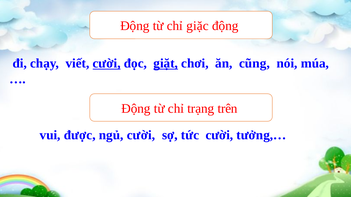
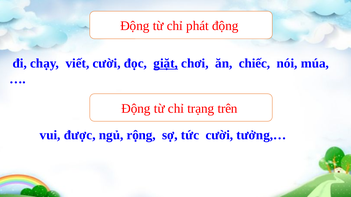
giặc: giặc -> phát
cười at (107, 64) underline: present -> none
cũng: cũng -> chiếc
ngủ cười: cười -> rộng
